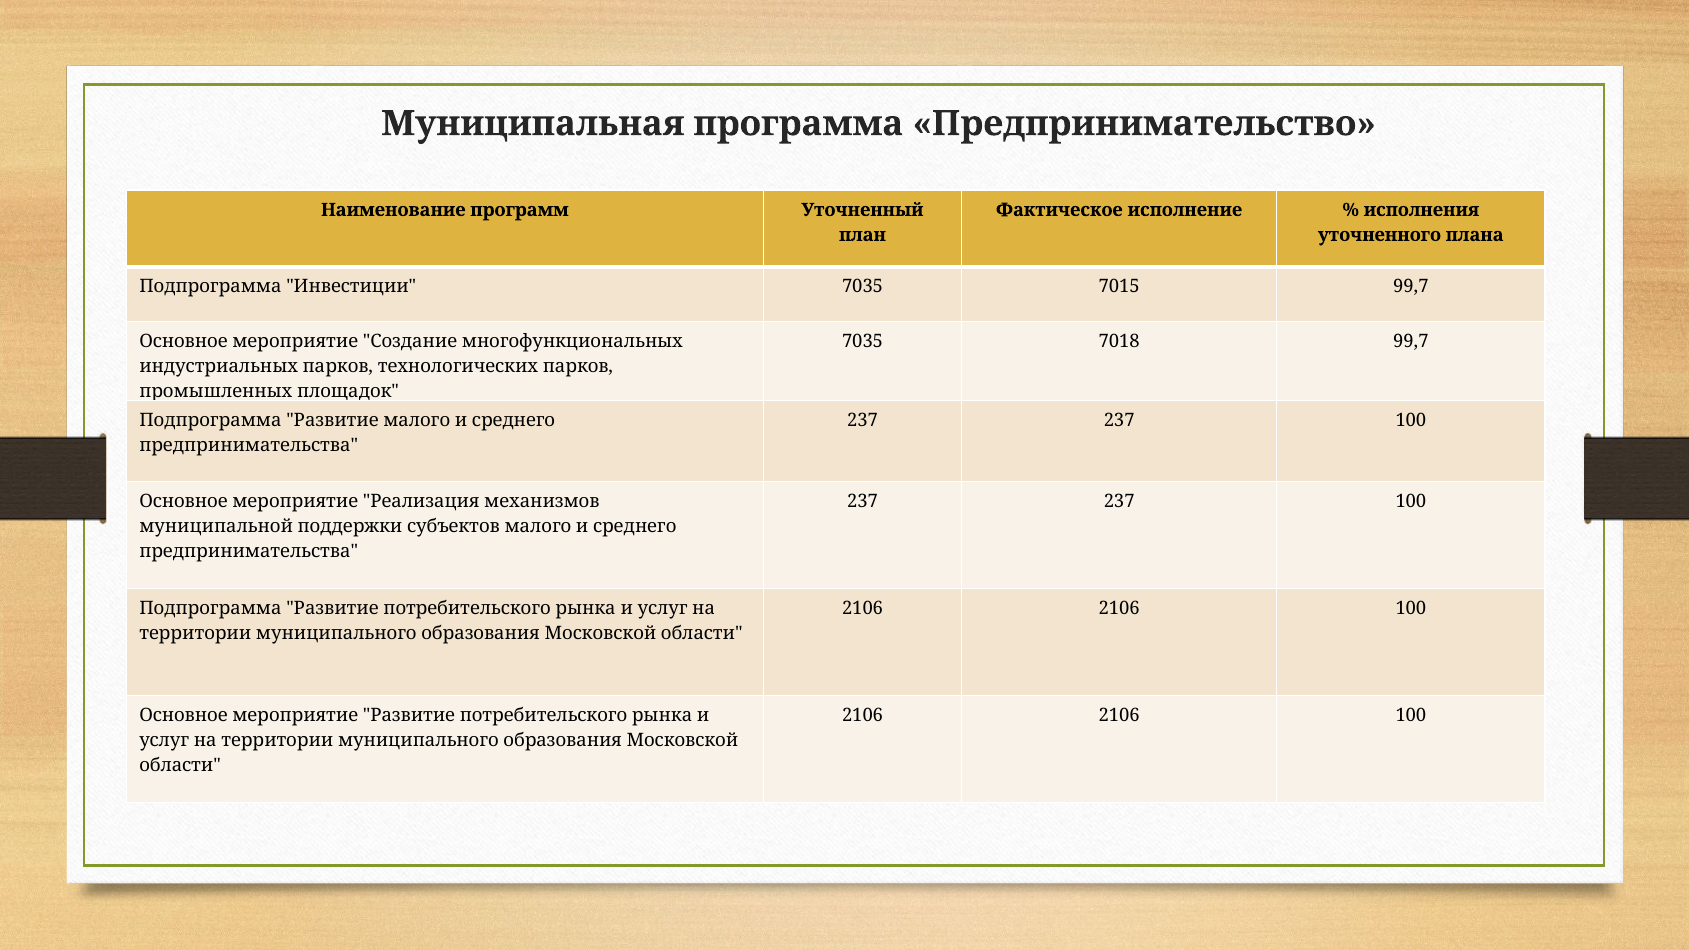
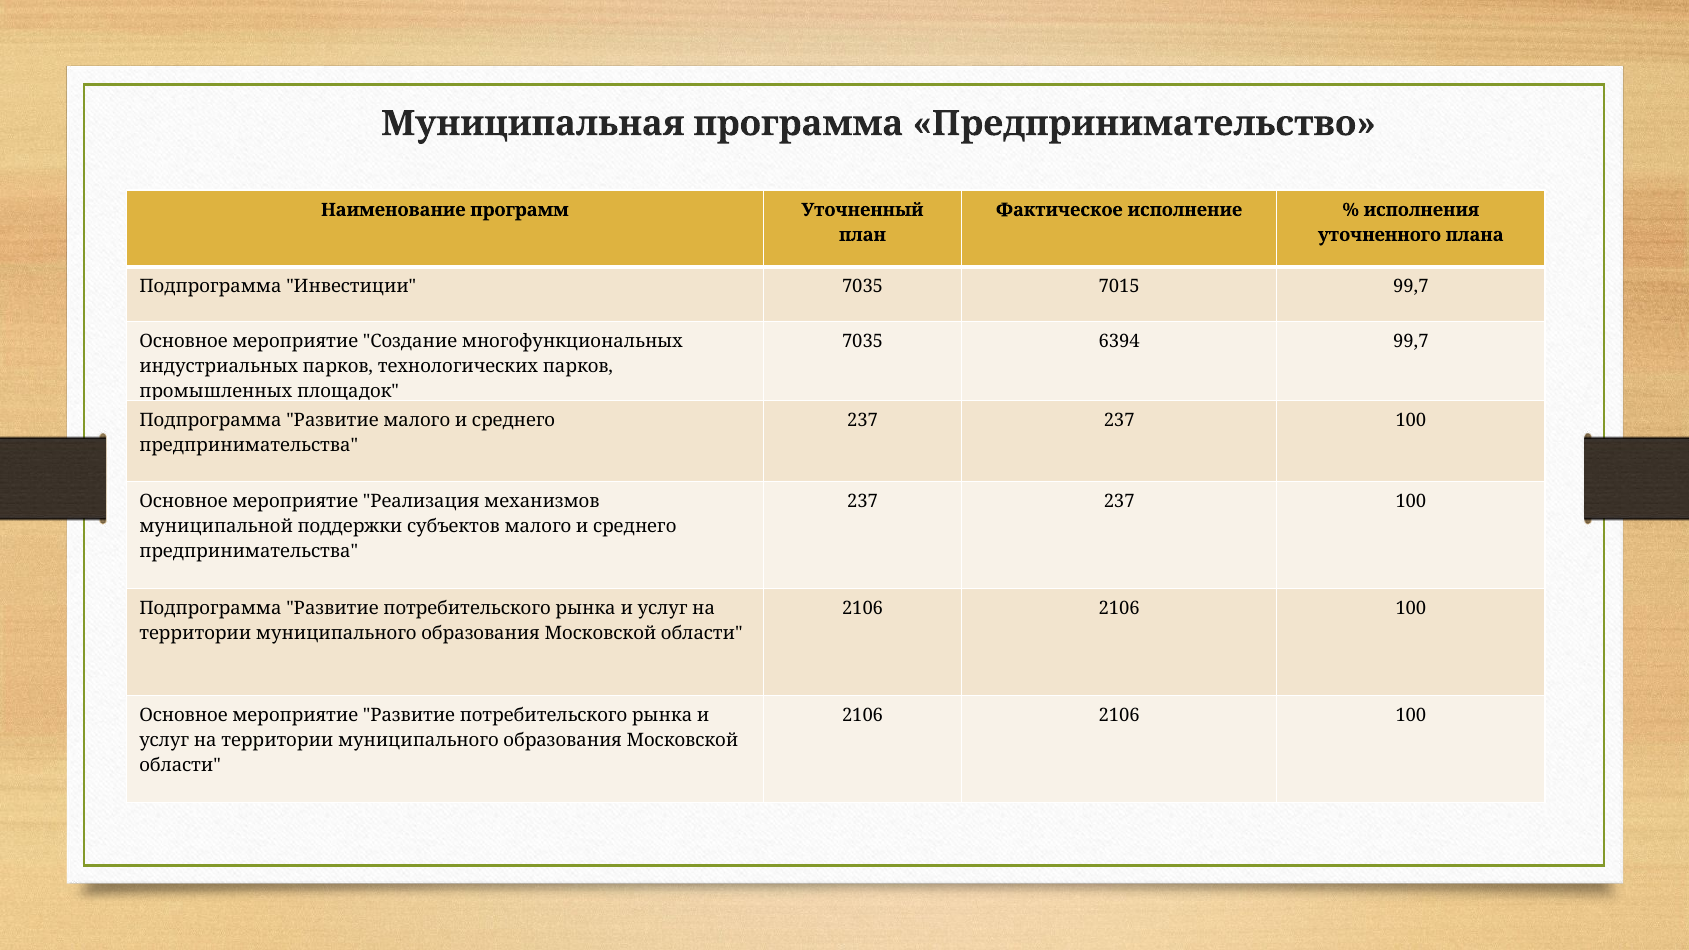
7018: 7018 -> 6394
